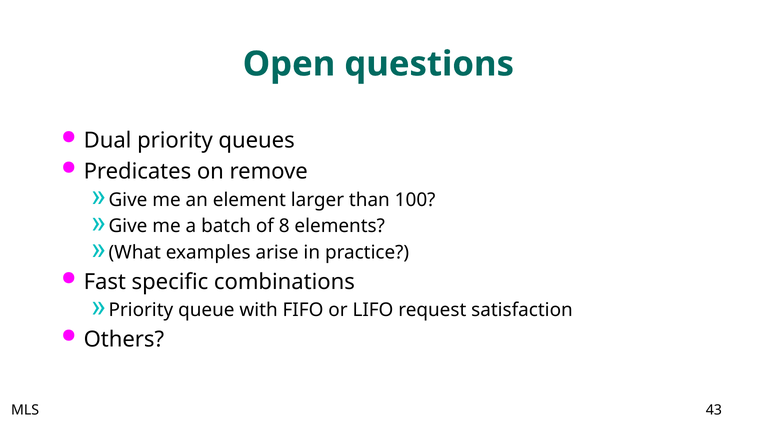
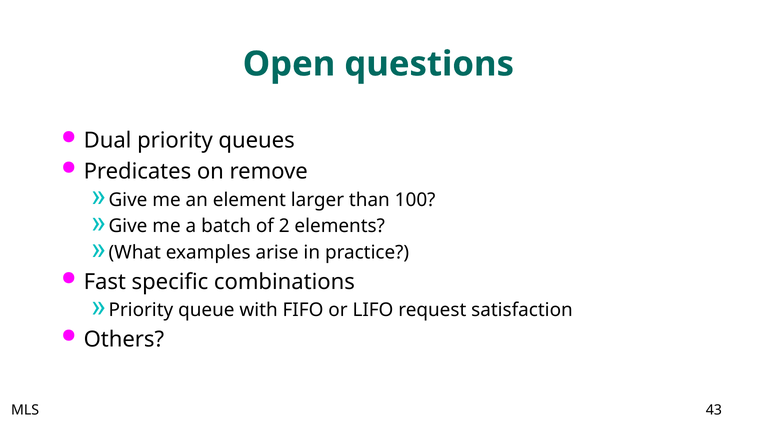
8: 8 -> 2
